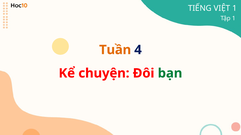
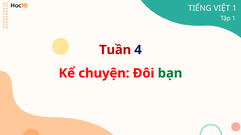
Tuần colour: orange -> red
